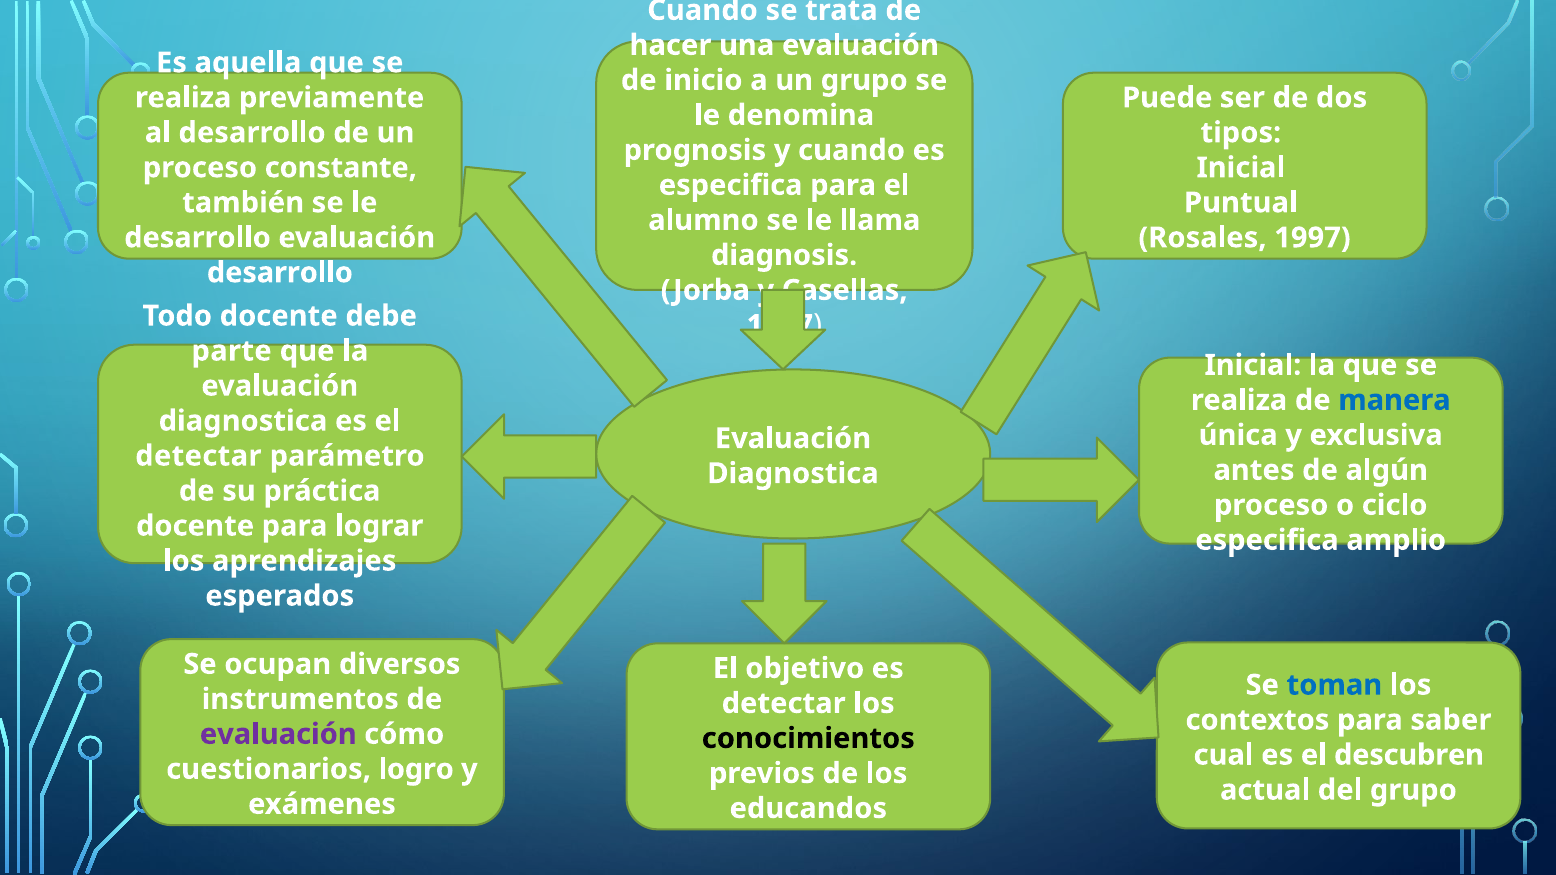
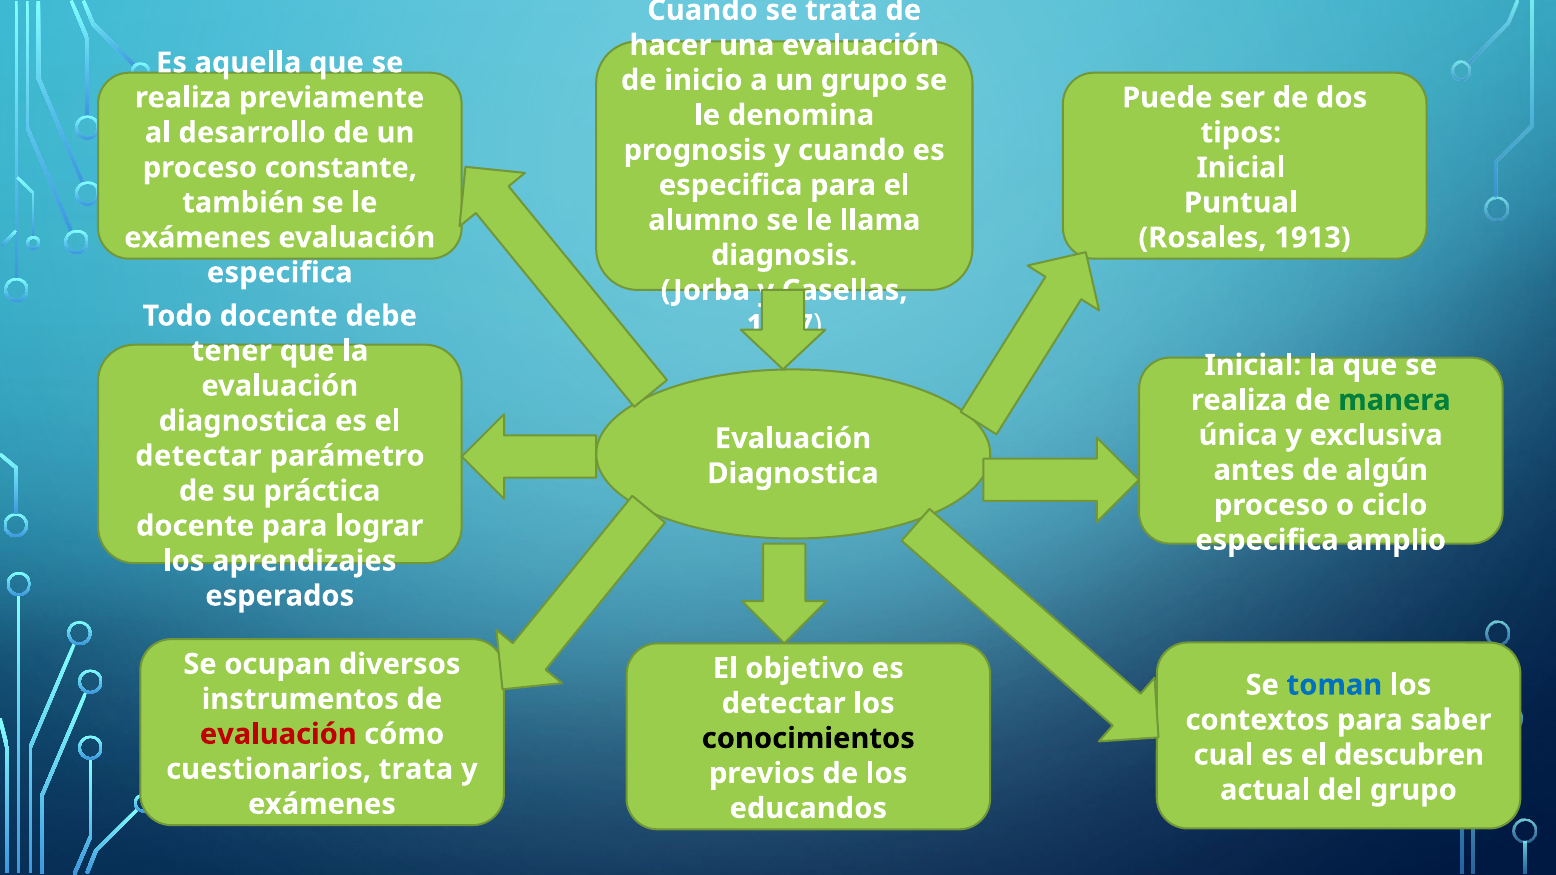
desarrollo at (198, 238): desarrollo -> exámenes
Rosales 1997: 1997 -> 1913
desarrollo at (280, 273): desarrollo -> especifica
parte: parte -> tener
manera colour: blue -> green
evaluación at (278, 734) colour: purple -> red
cuestionarios logro: logro -> trata
